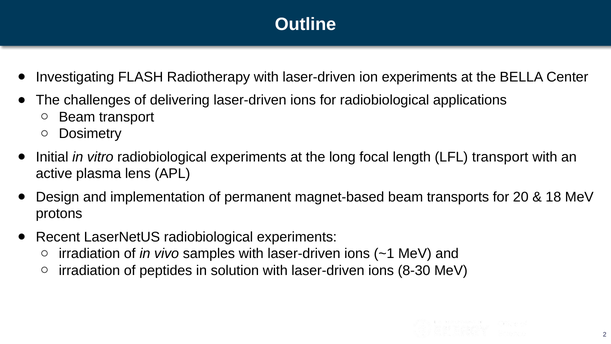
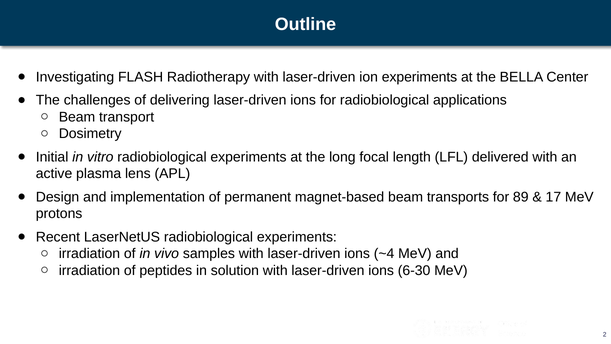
LFL transport: transport -> delivered
20: 20 -> 89
18: 18 -> 17
~1: ~1 -> ~4
8-30: 8-30 -> 6-30
